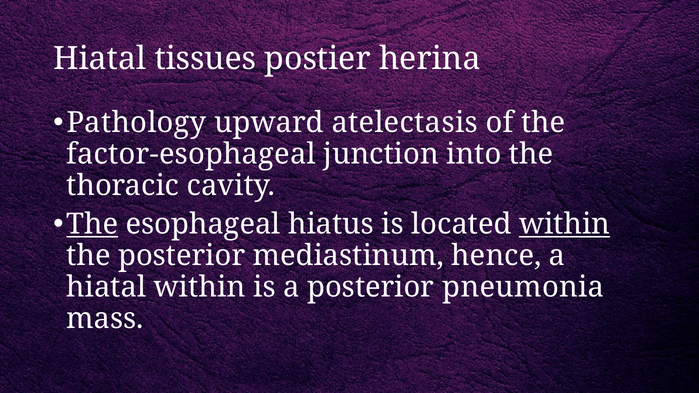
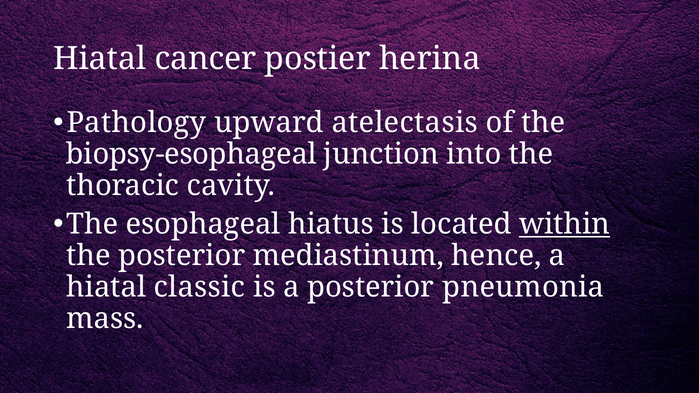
tissues: tissues -> cancer
factor-esophageal: factor-esophageal -> biopsy-esophageal
The at (92, 224) underline: present -> none
hiatal within: within -> classic
